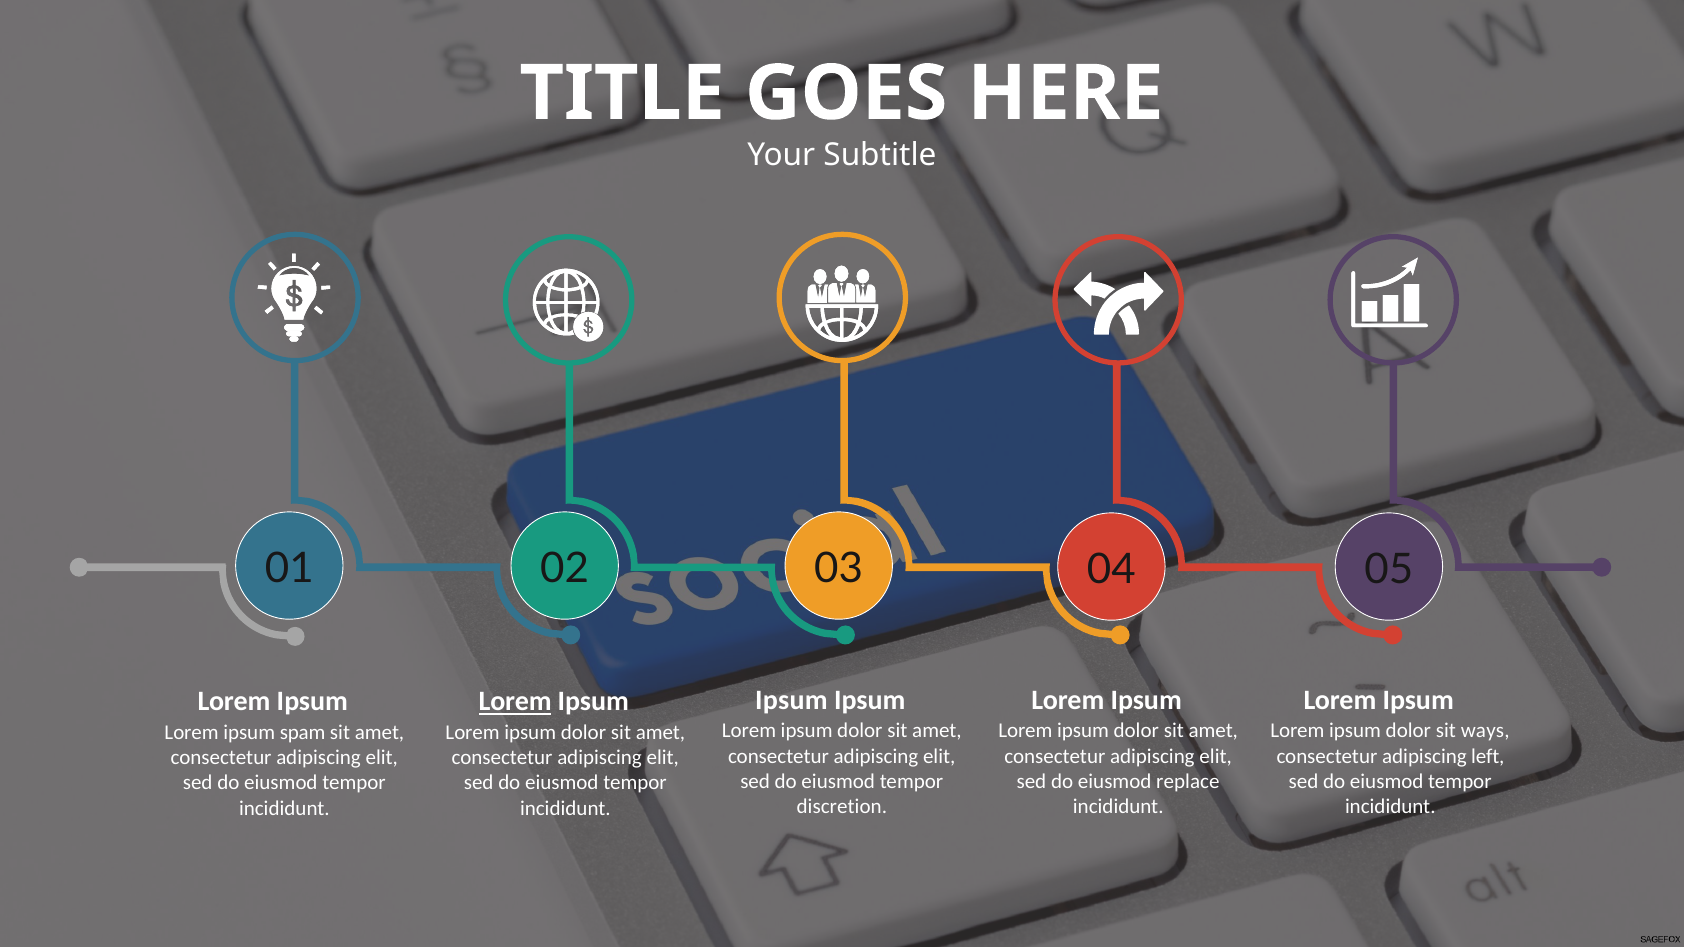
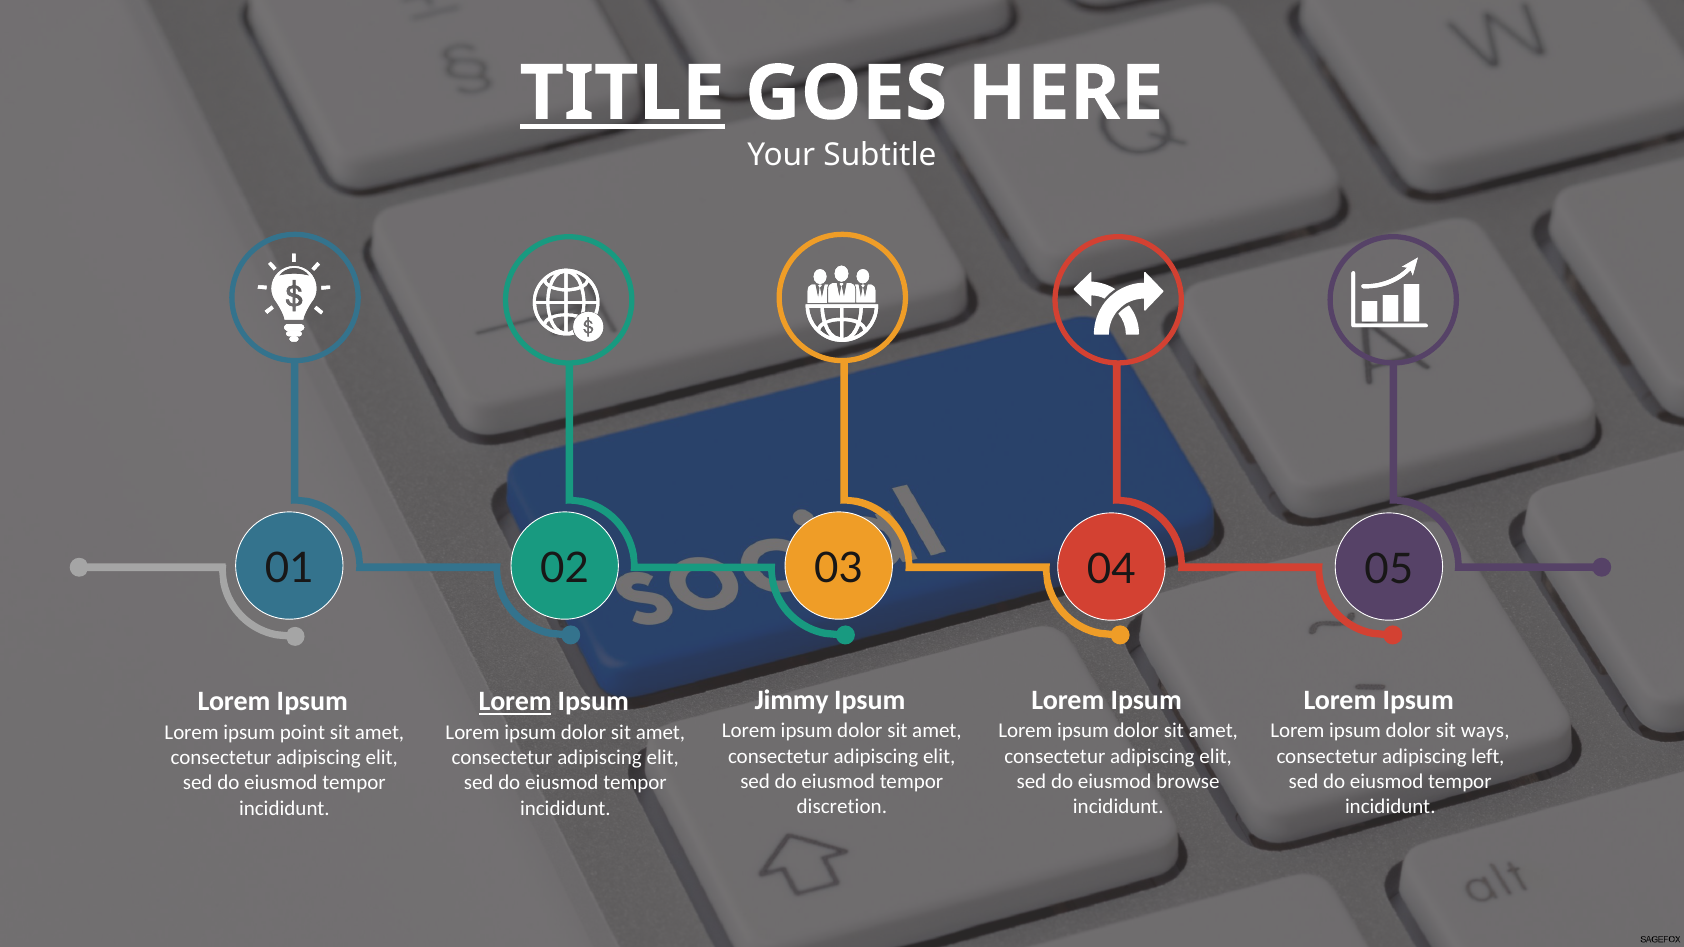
TITLE underline: none -> present
Ipsum at (791, 700): Ipsum -> Jimmy
spam: spam -> point
replace: replace -> browse
